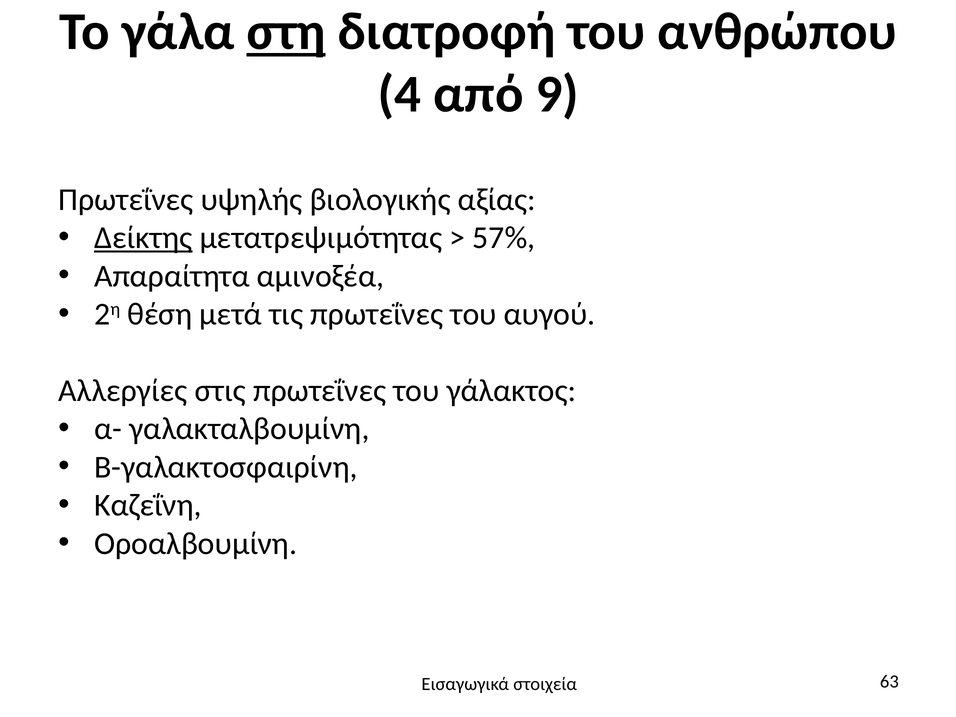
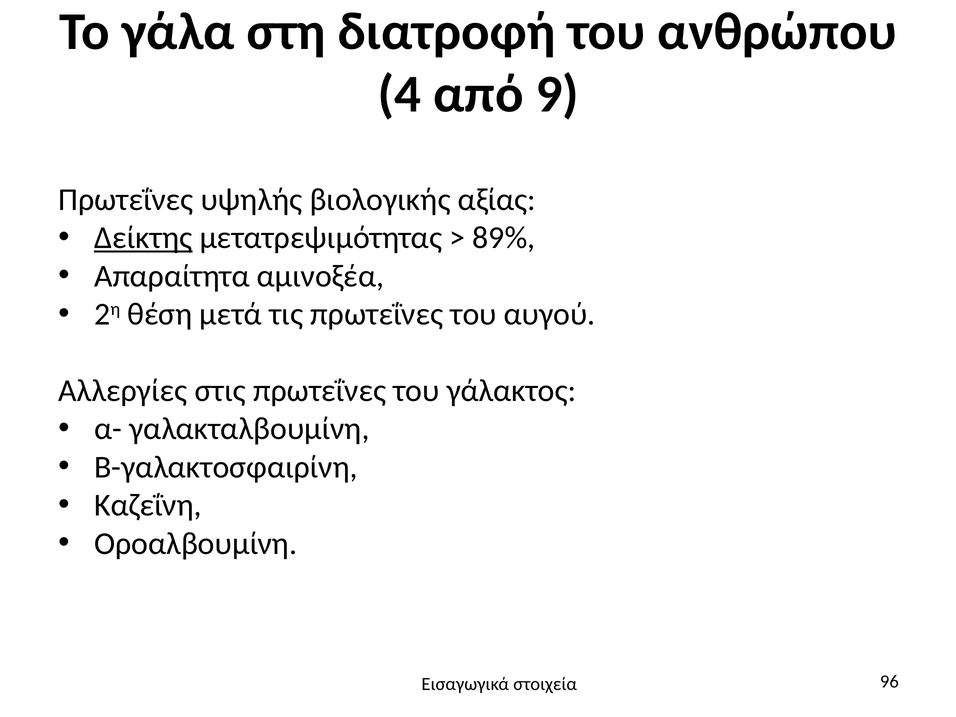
στη underline: present -> none
57%: 57% -> 89%
63: 63 -> 96
